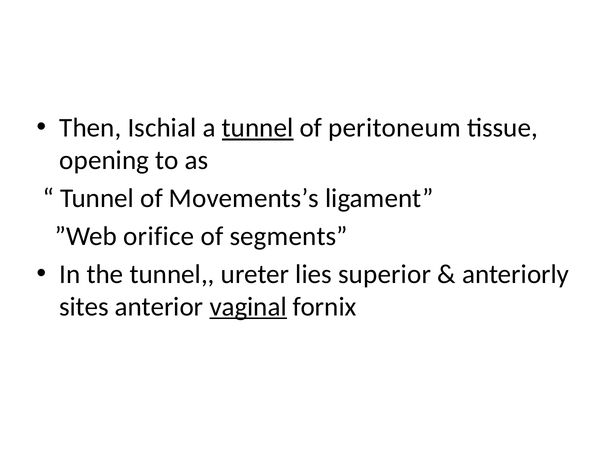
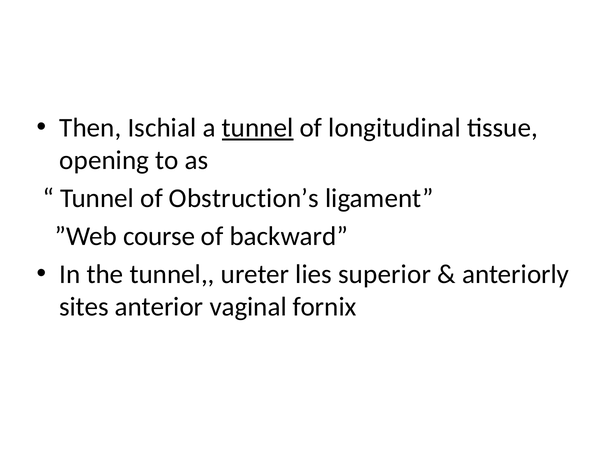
peritoneum: peritoneum -> longitudinal
Movements’s: Movements’s -> Obstruction’s
orifice: orifice -> course
segments: segments -> backward
vaginal underline: present -> none
